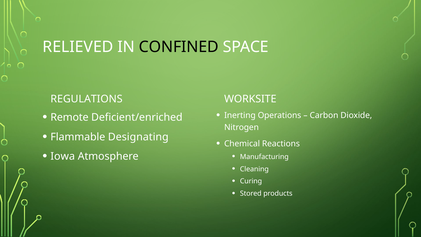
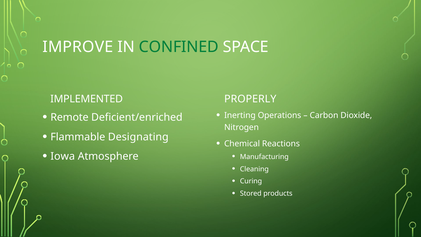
RELIEVED: RELIEVED -> IMPROVE
CONFINED colour: black -> green
REGULATIONS: REGULATIONS -> IMPLEMENTED
WORKSITE: WORKSITE -> PROPERLY
